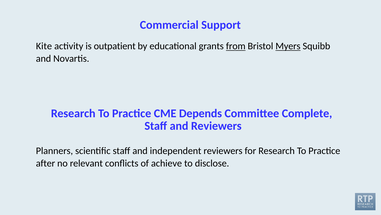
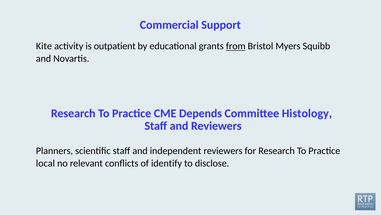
Myers underline: present -> none
Complete: Complete -> Histology
after: after -> local
achieve: achieve -> identify
